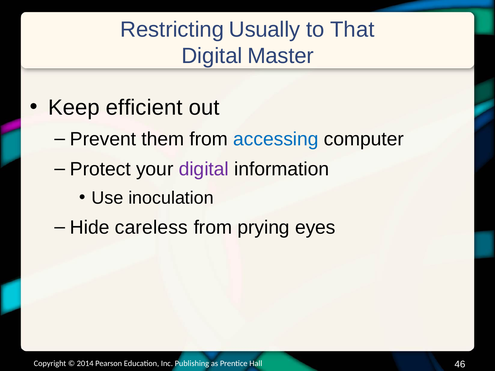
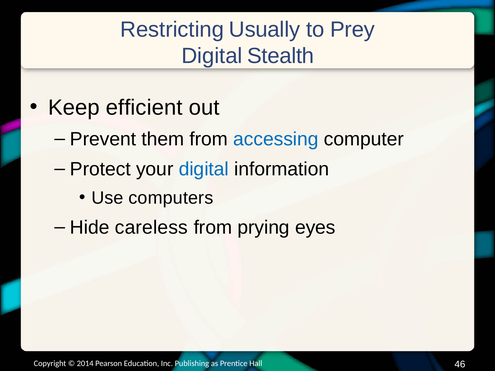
That: That -> Prey
Master: Master -> Stealth
digital at (204, 169) colour: purple -> blue
inoculation: inoculation -> computers
